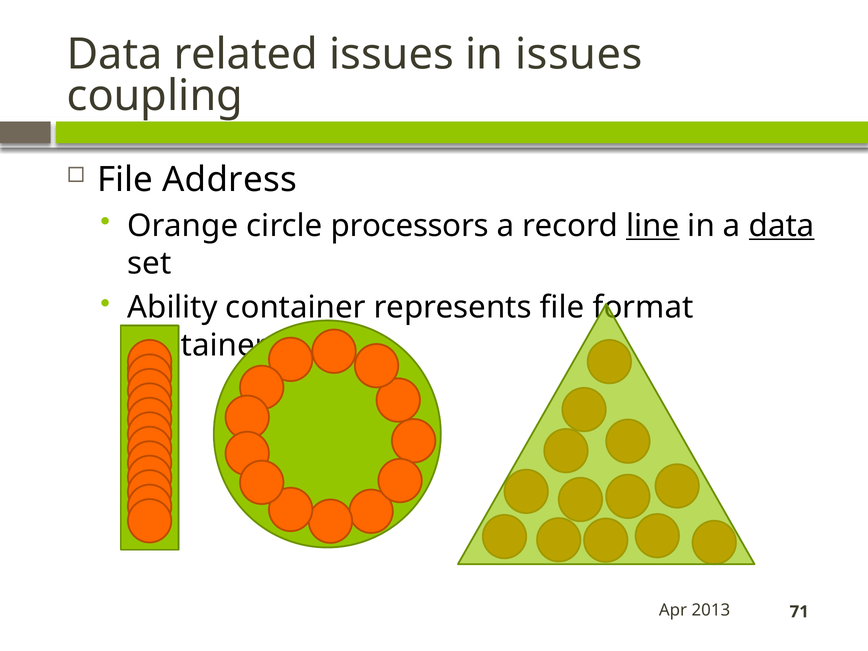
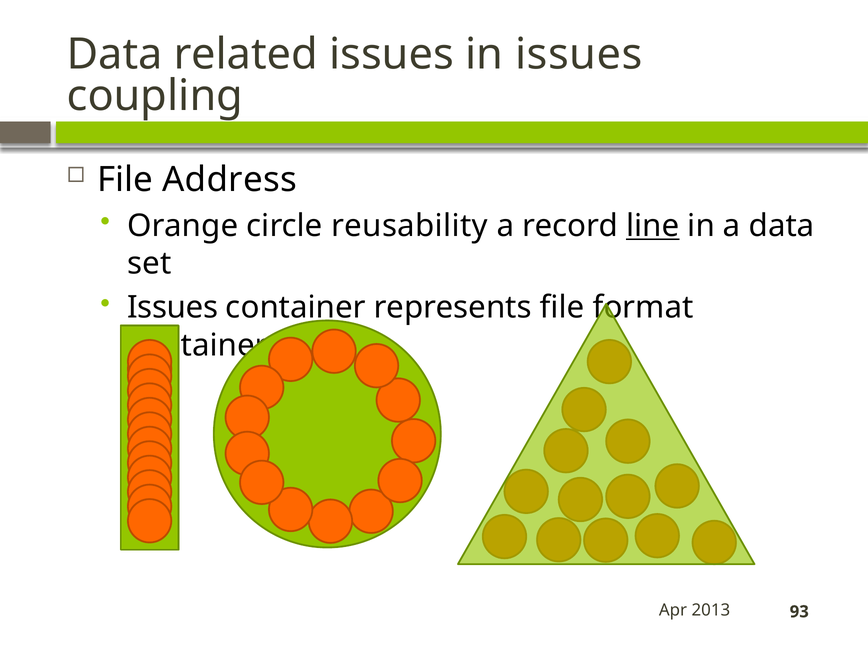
processors: processors -> reusability
data at (782, 226) underline: present -> none
Ability at (172, 308): Ability -> Issues
71: 71 -> 93
